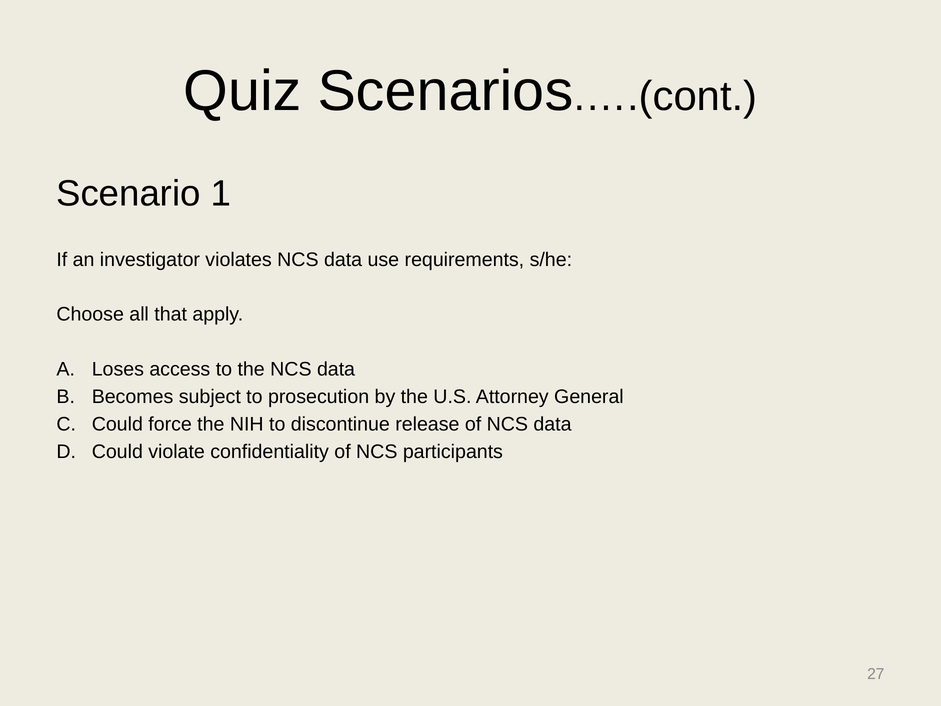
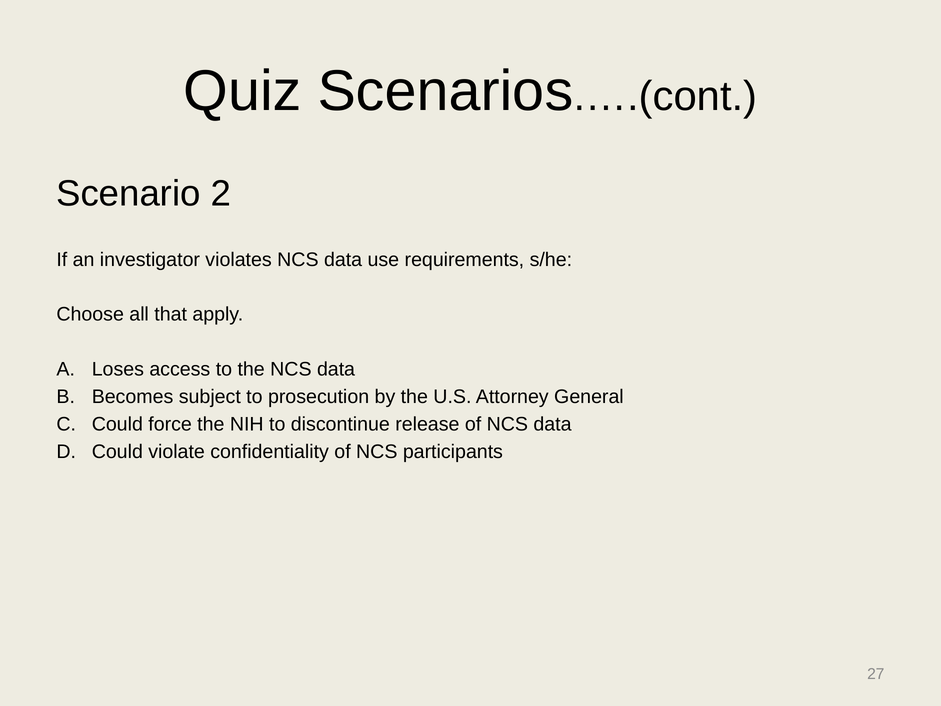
1: 1 -> 2
